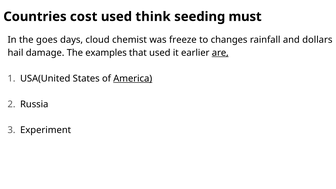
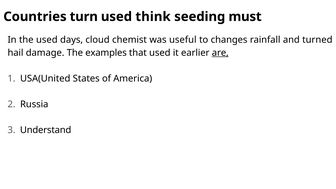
cost: cost -> turn
the goes: goes -> used
freeze: freeze -> useful
dollars: dollars -> turned
America underline: present -> none
Experiment: Experiment -> Understand
